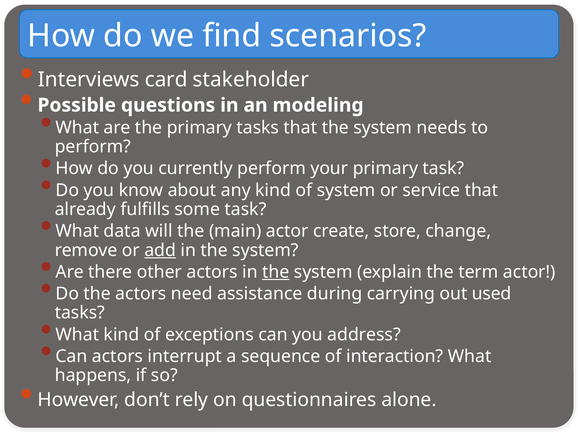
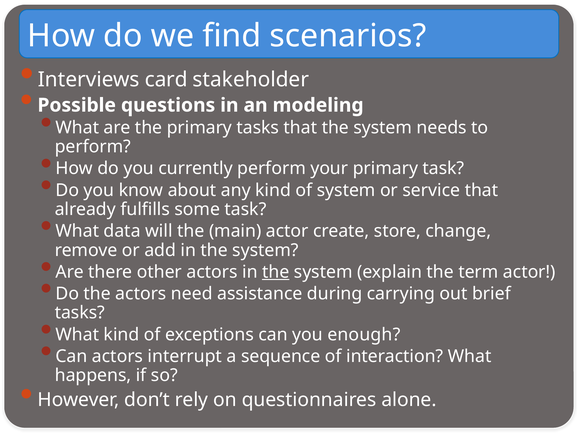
add underline: present -> none
used: used -> brief
address: address -> enough
